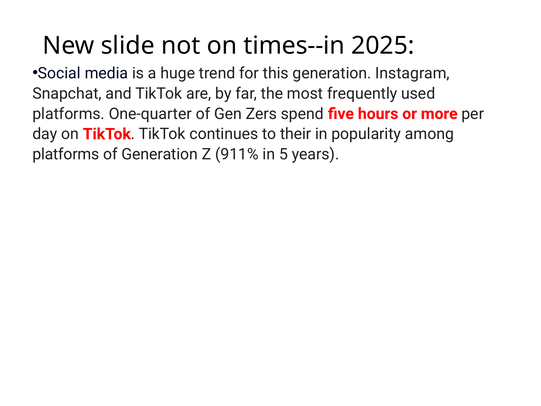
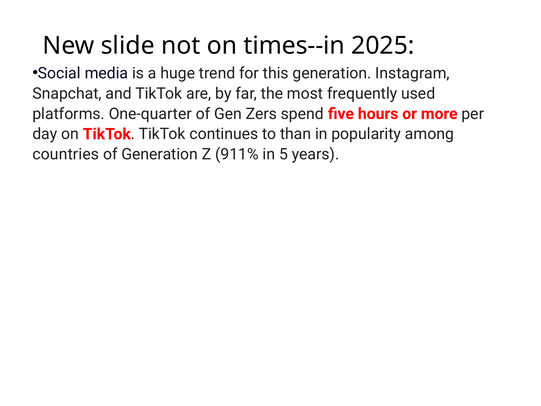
their: their -> than
platforms at (66, 154): platforms -> countries
